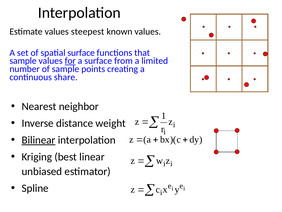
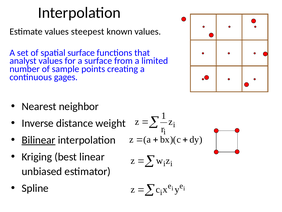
sample at (23, 61): sample -> analyst
for underline: present -> none
share: share -> gages
